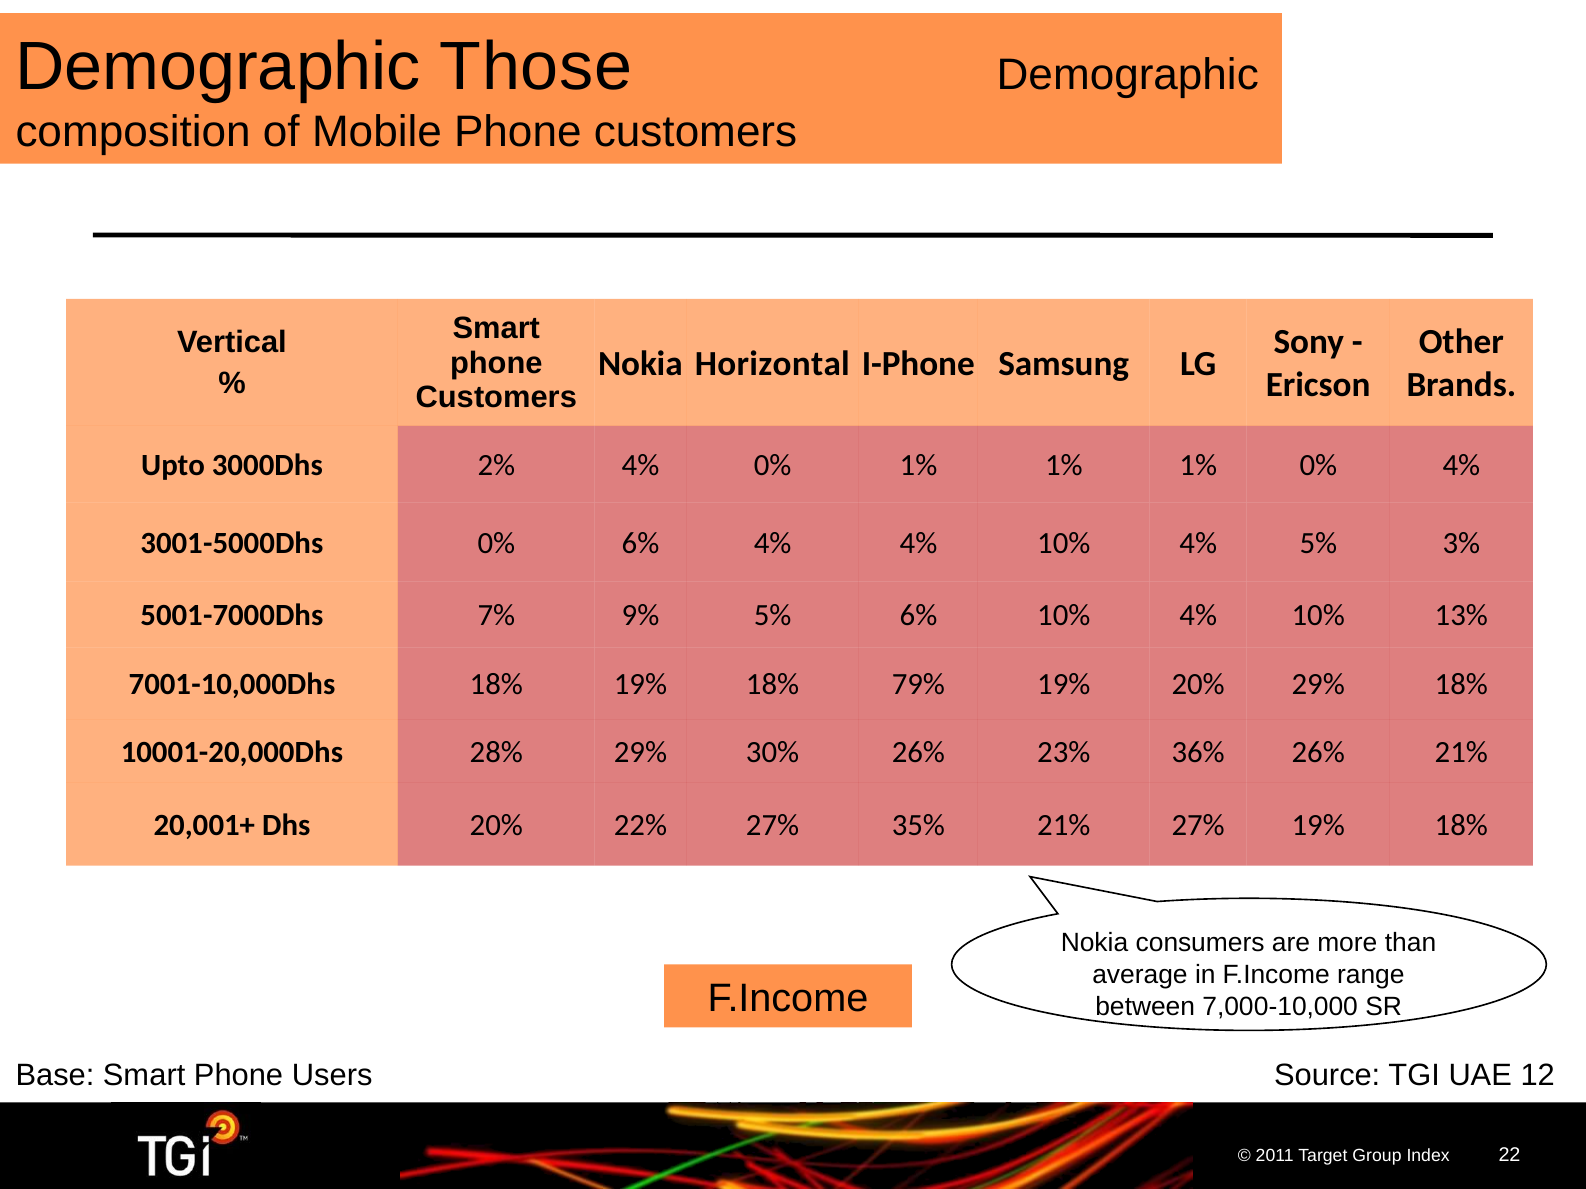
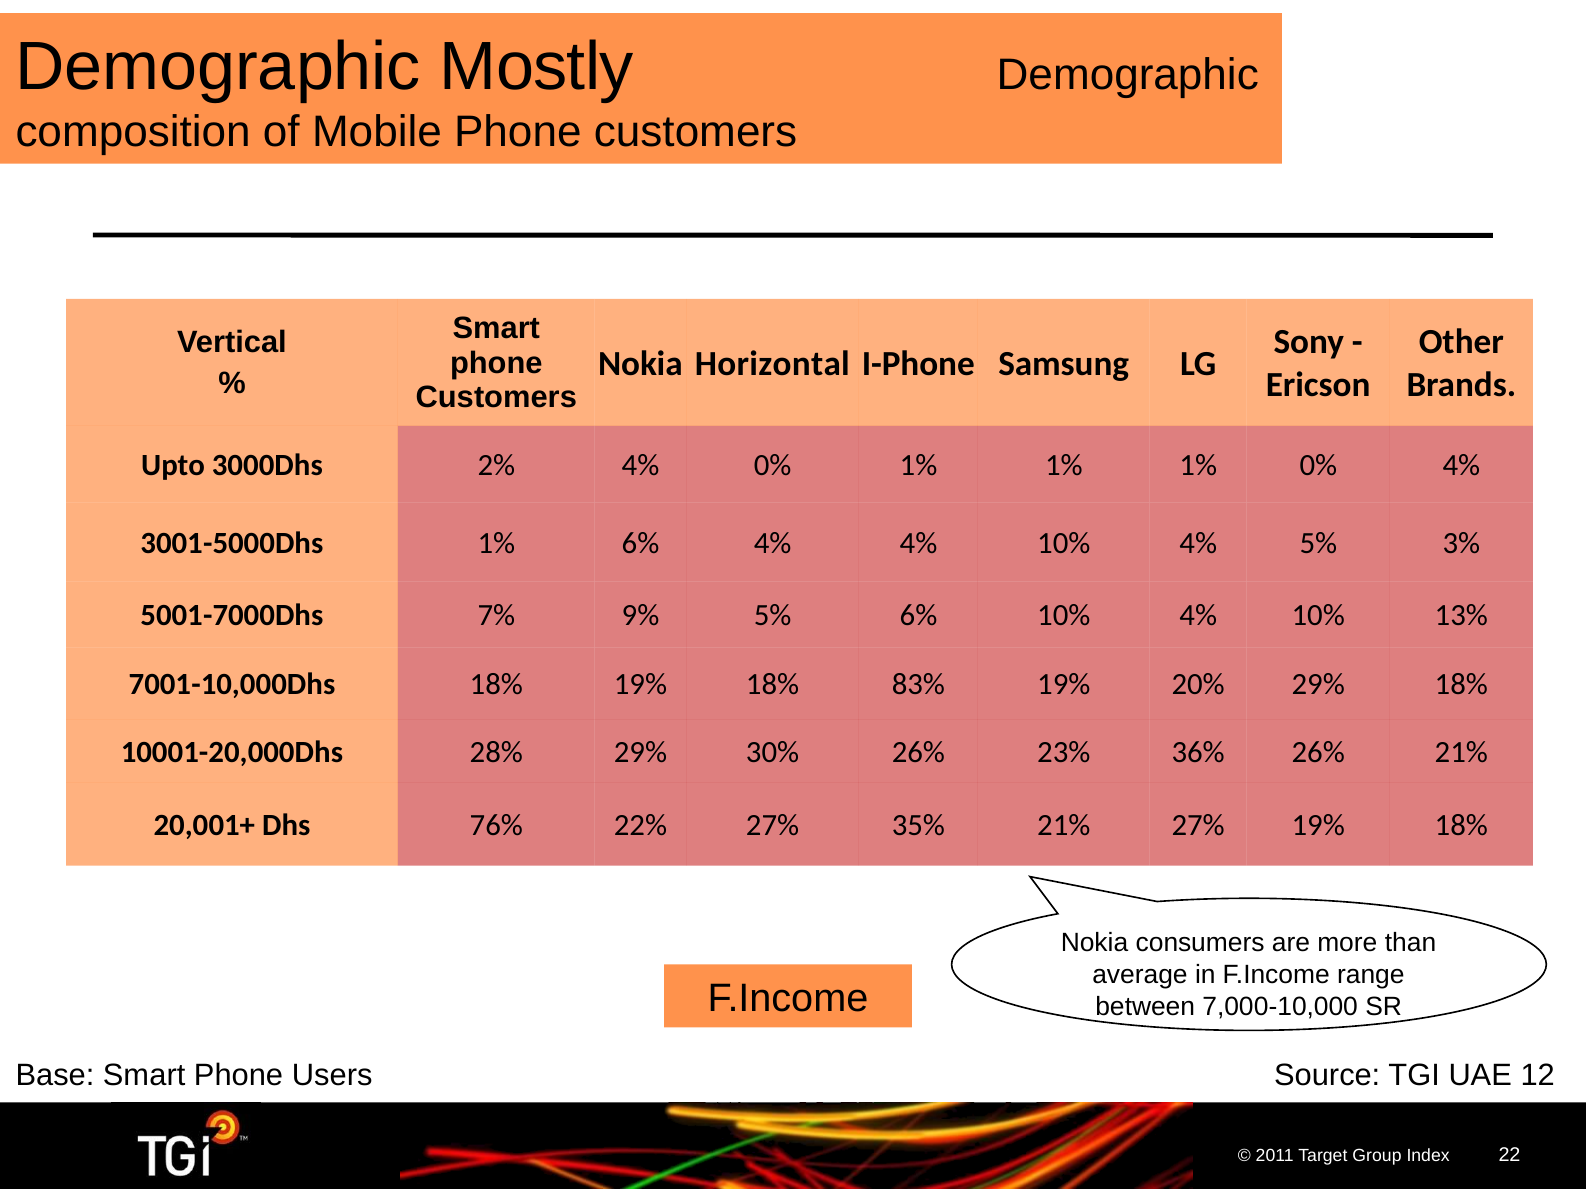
Those: Those -> Mostly
3001-5000Dhs 0%: 0% -> 1%
79%: 79% -> 83%
Dhs 20%: 20% -> 76%
